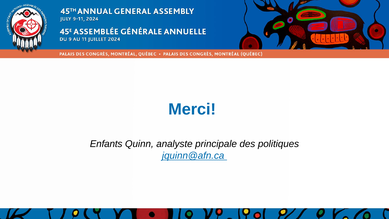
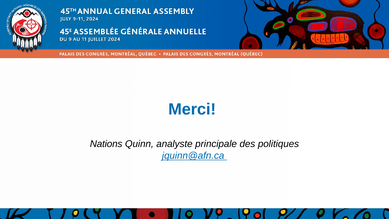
Enfants: Enfants -> Nations
